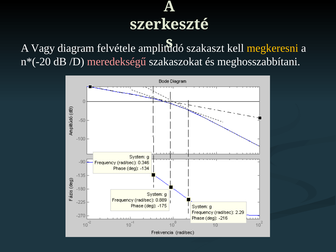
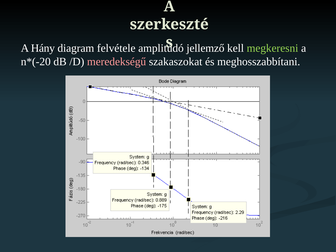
Vagy: Vagy -> Hány
szakaszt: szakaszt -> jellemző
megkeresni colour: yellow -> light green
